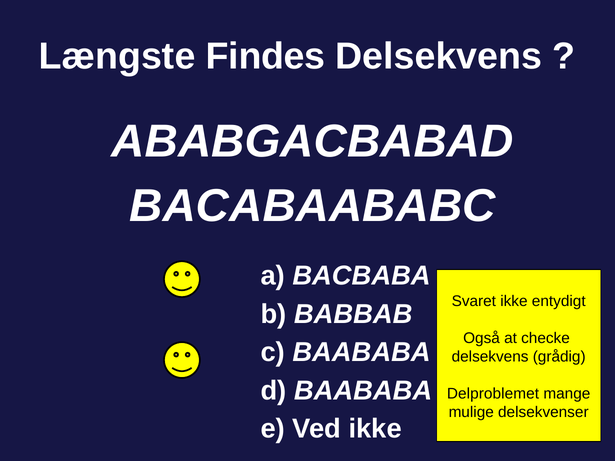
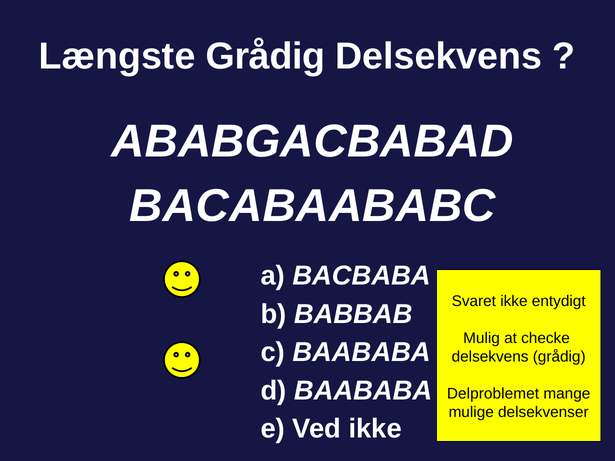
Længste Findes: Findes -> Grådig
Også: Også -> Mulig
